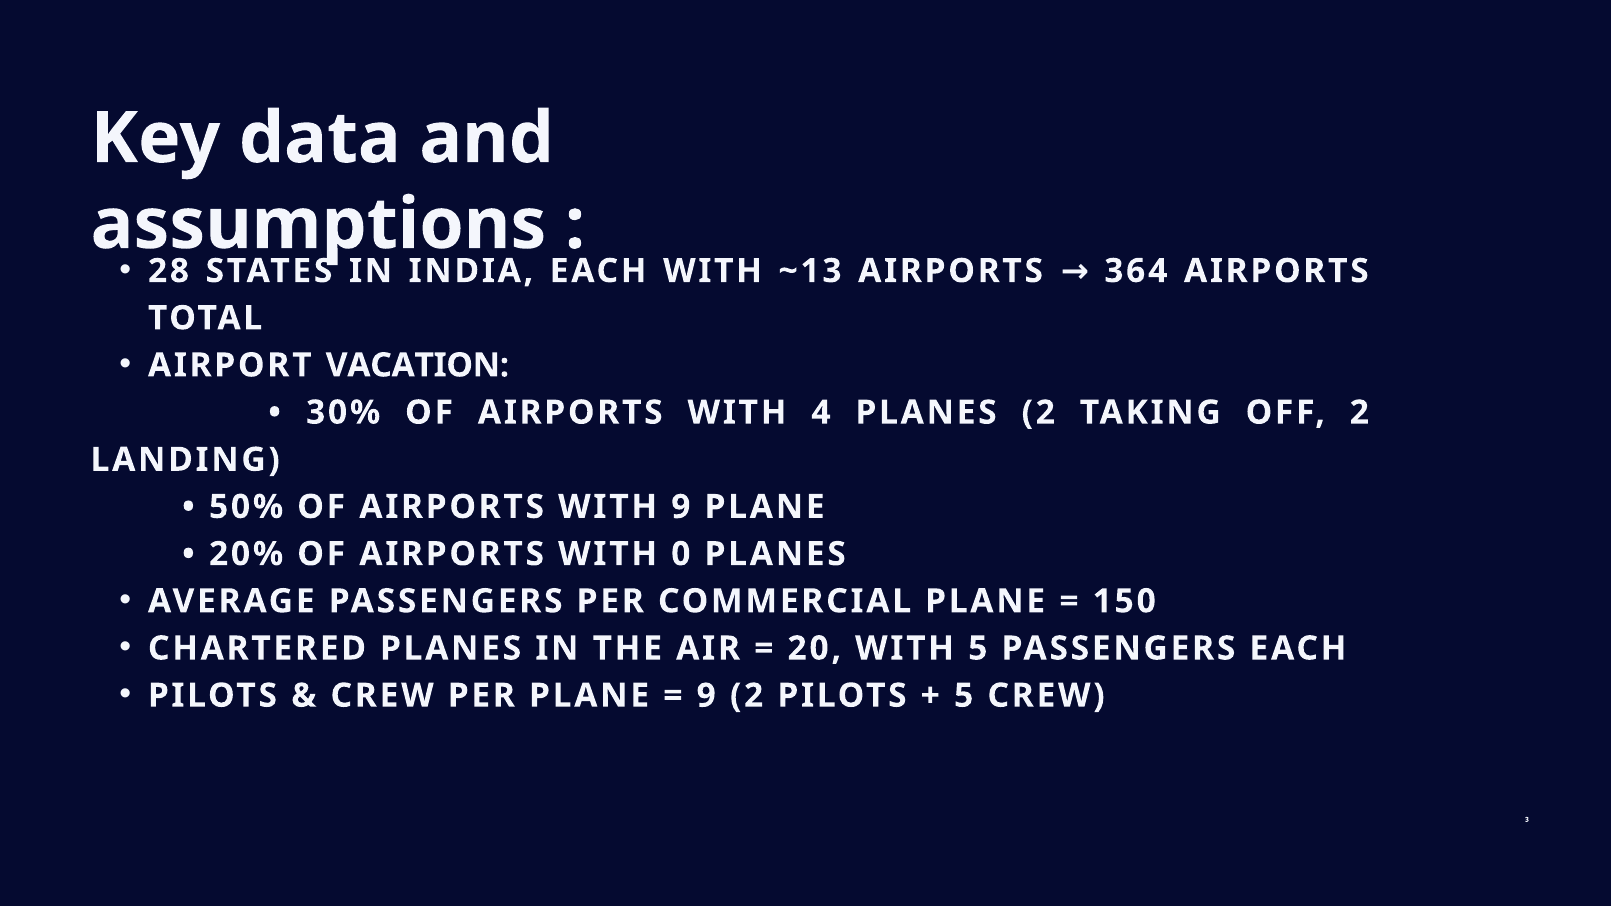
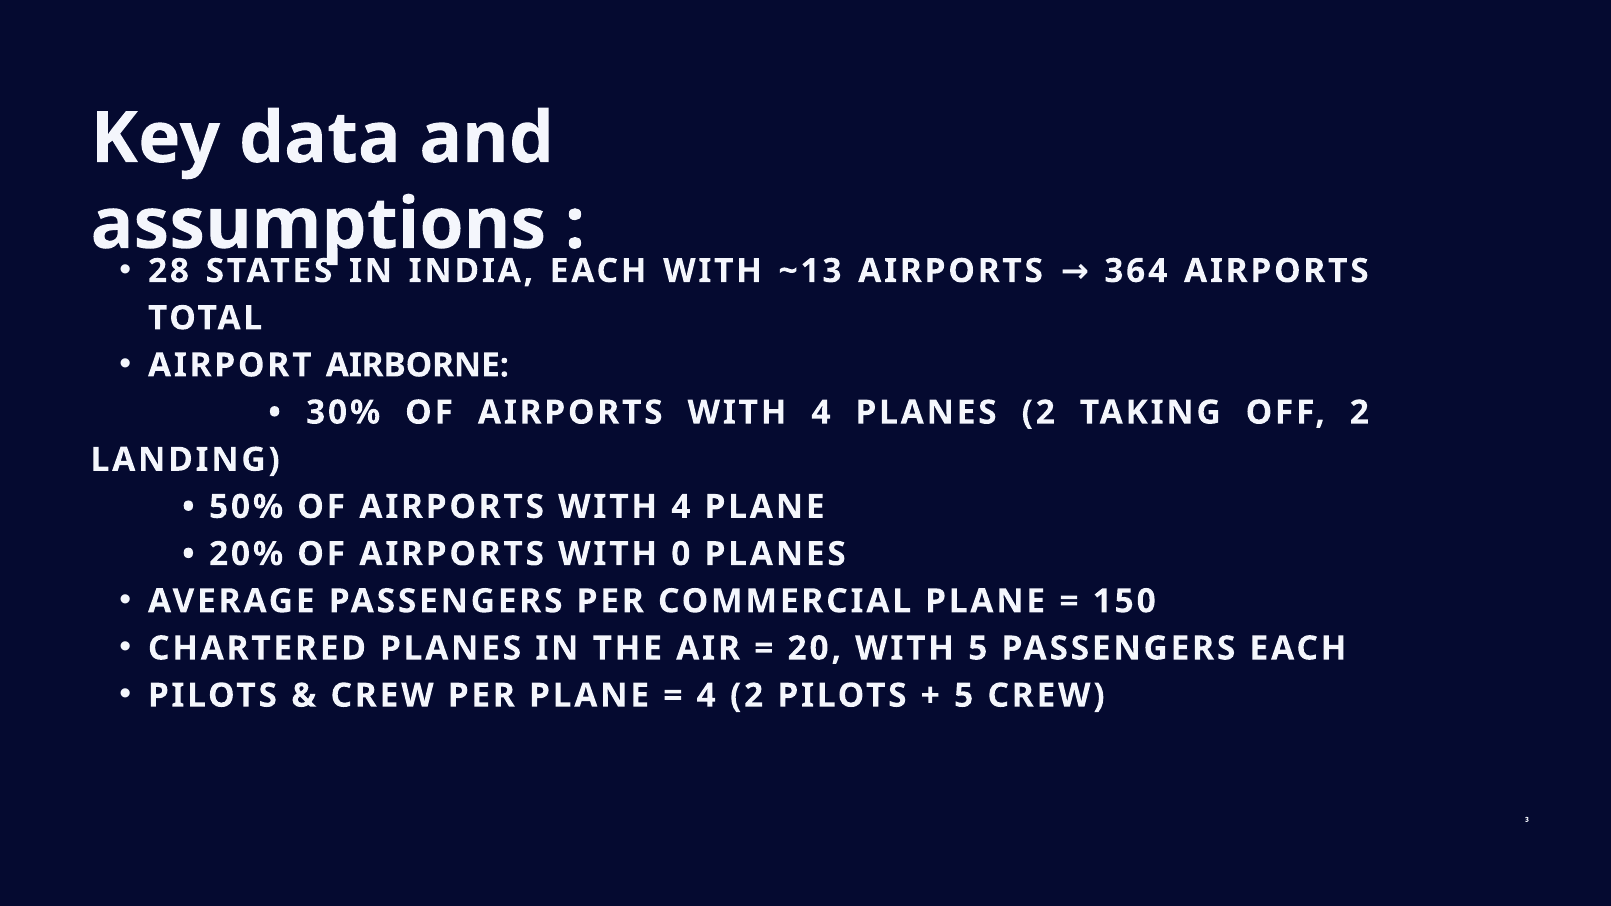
VACATION: VACATION -> AIRBORNE
9 at (681, 507): 9 -> 4
9 at (706, 696): 9 -> 4
